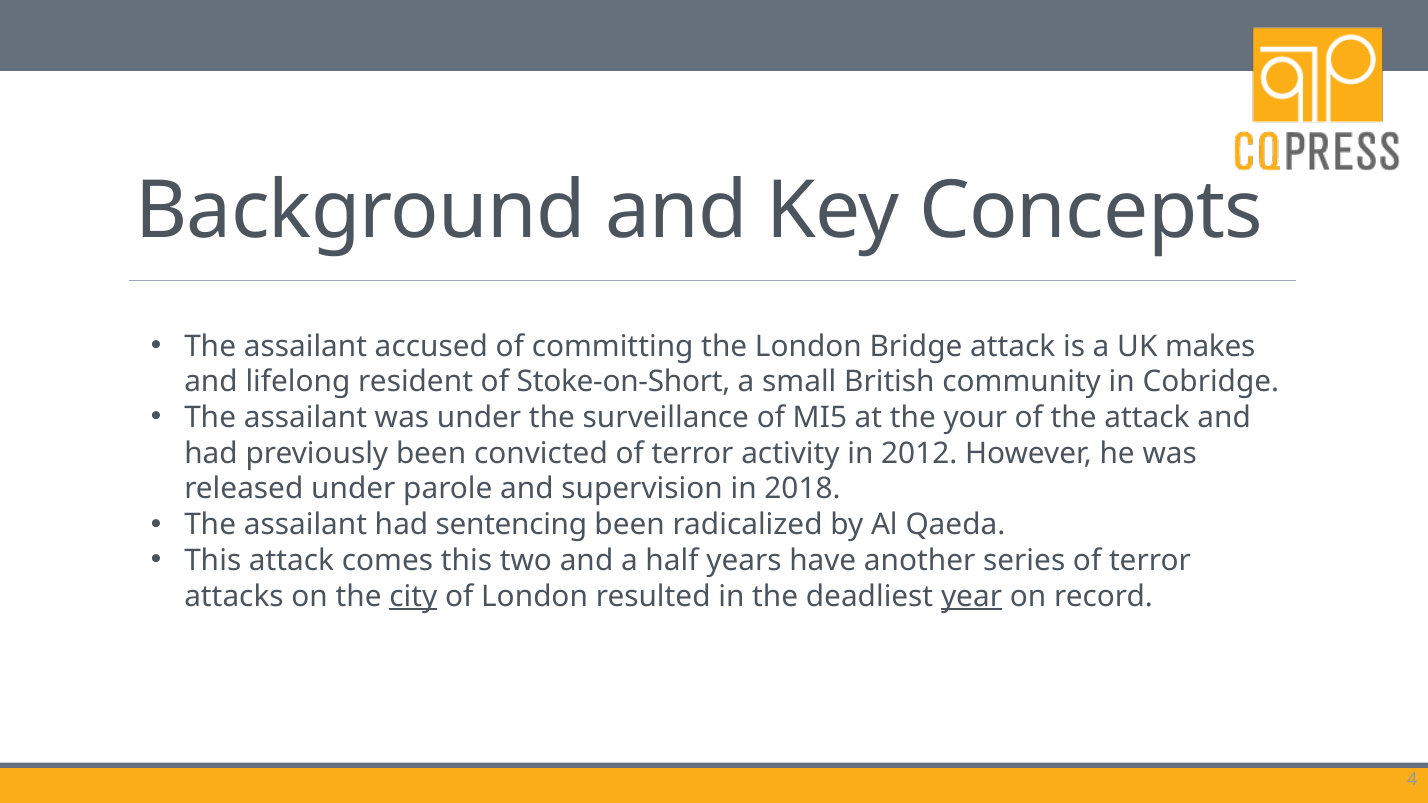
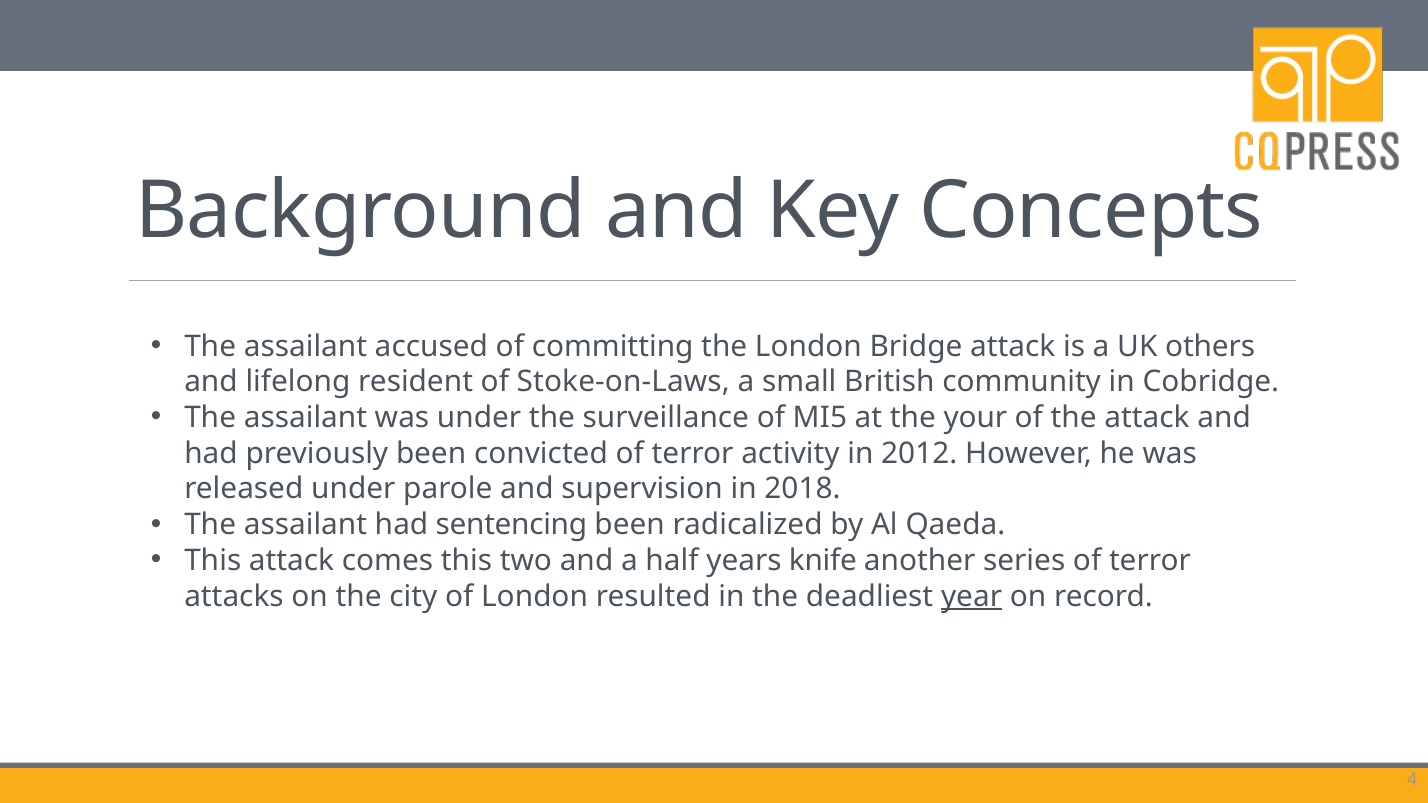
makes: makes -> others
Stoke-on-Short: Stoke-on-Short -> Stoke-on-Laws
have: have -> knife
city underline: present -> none
